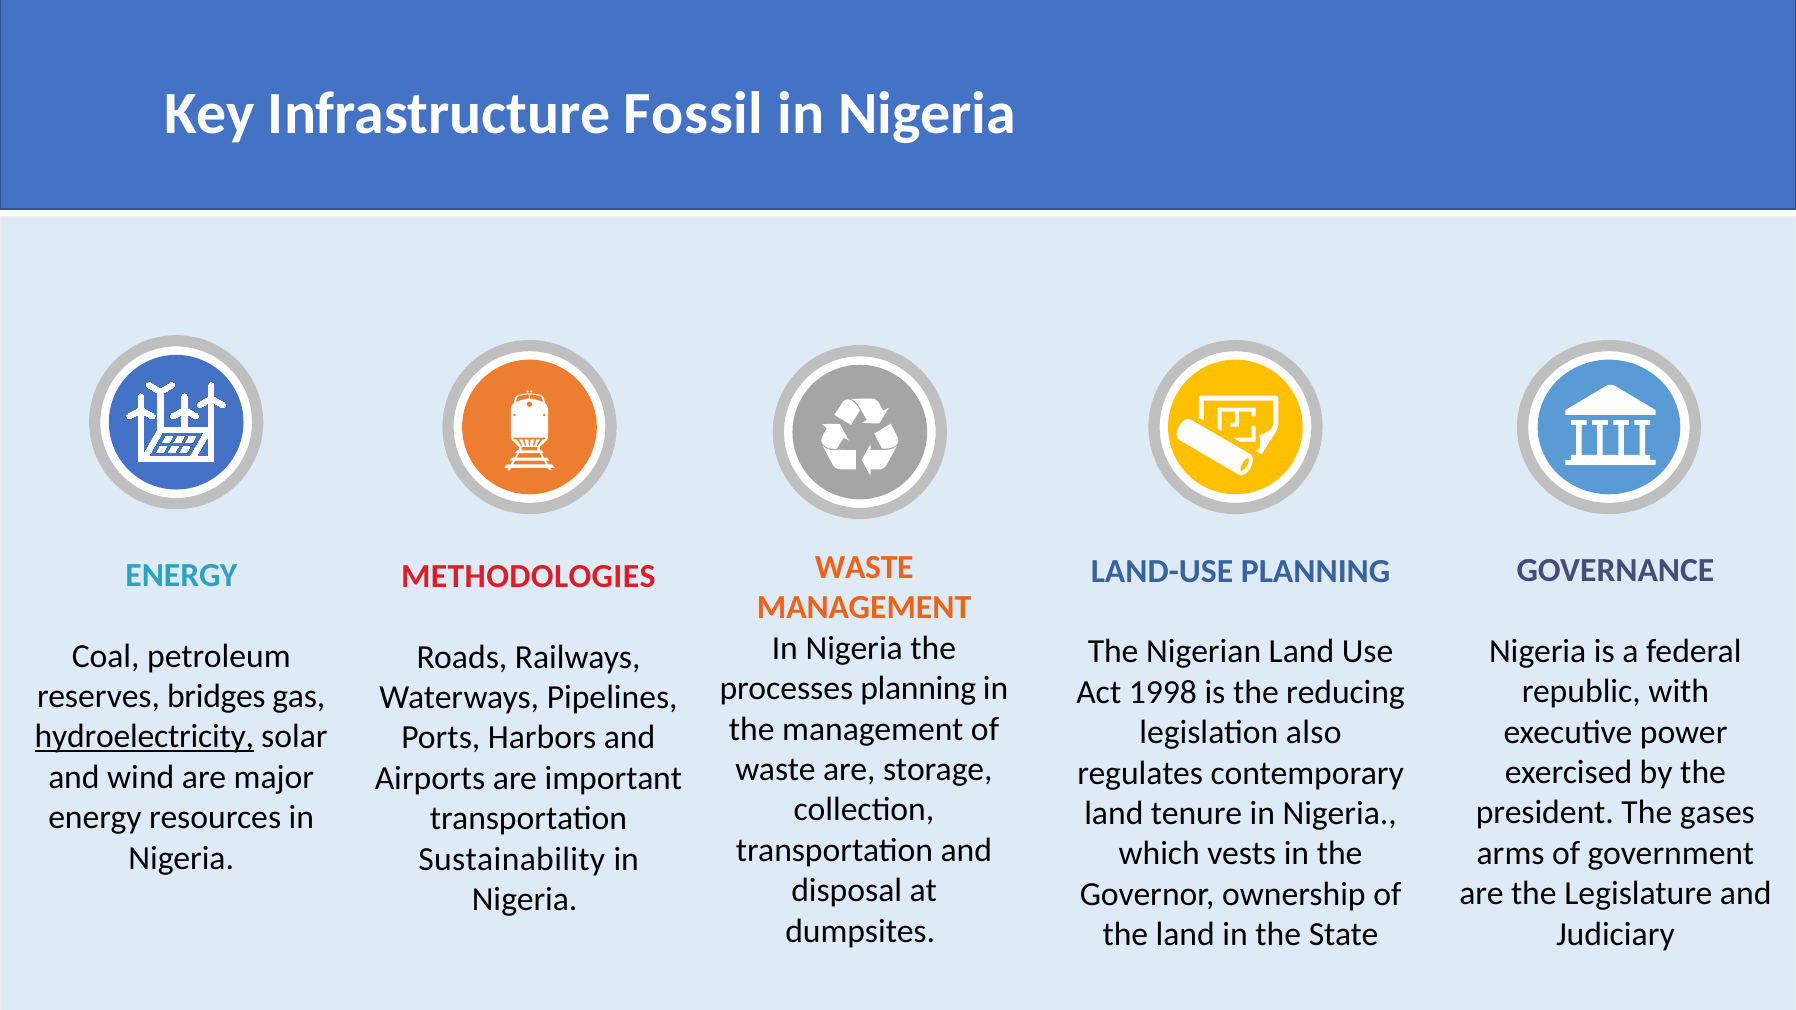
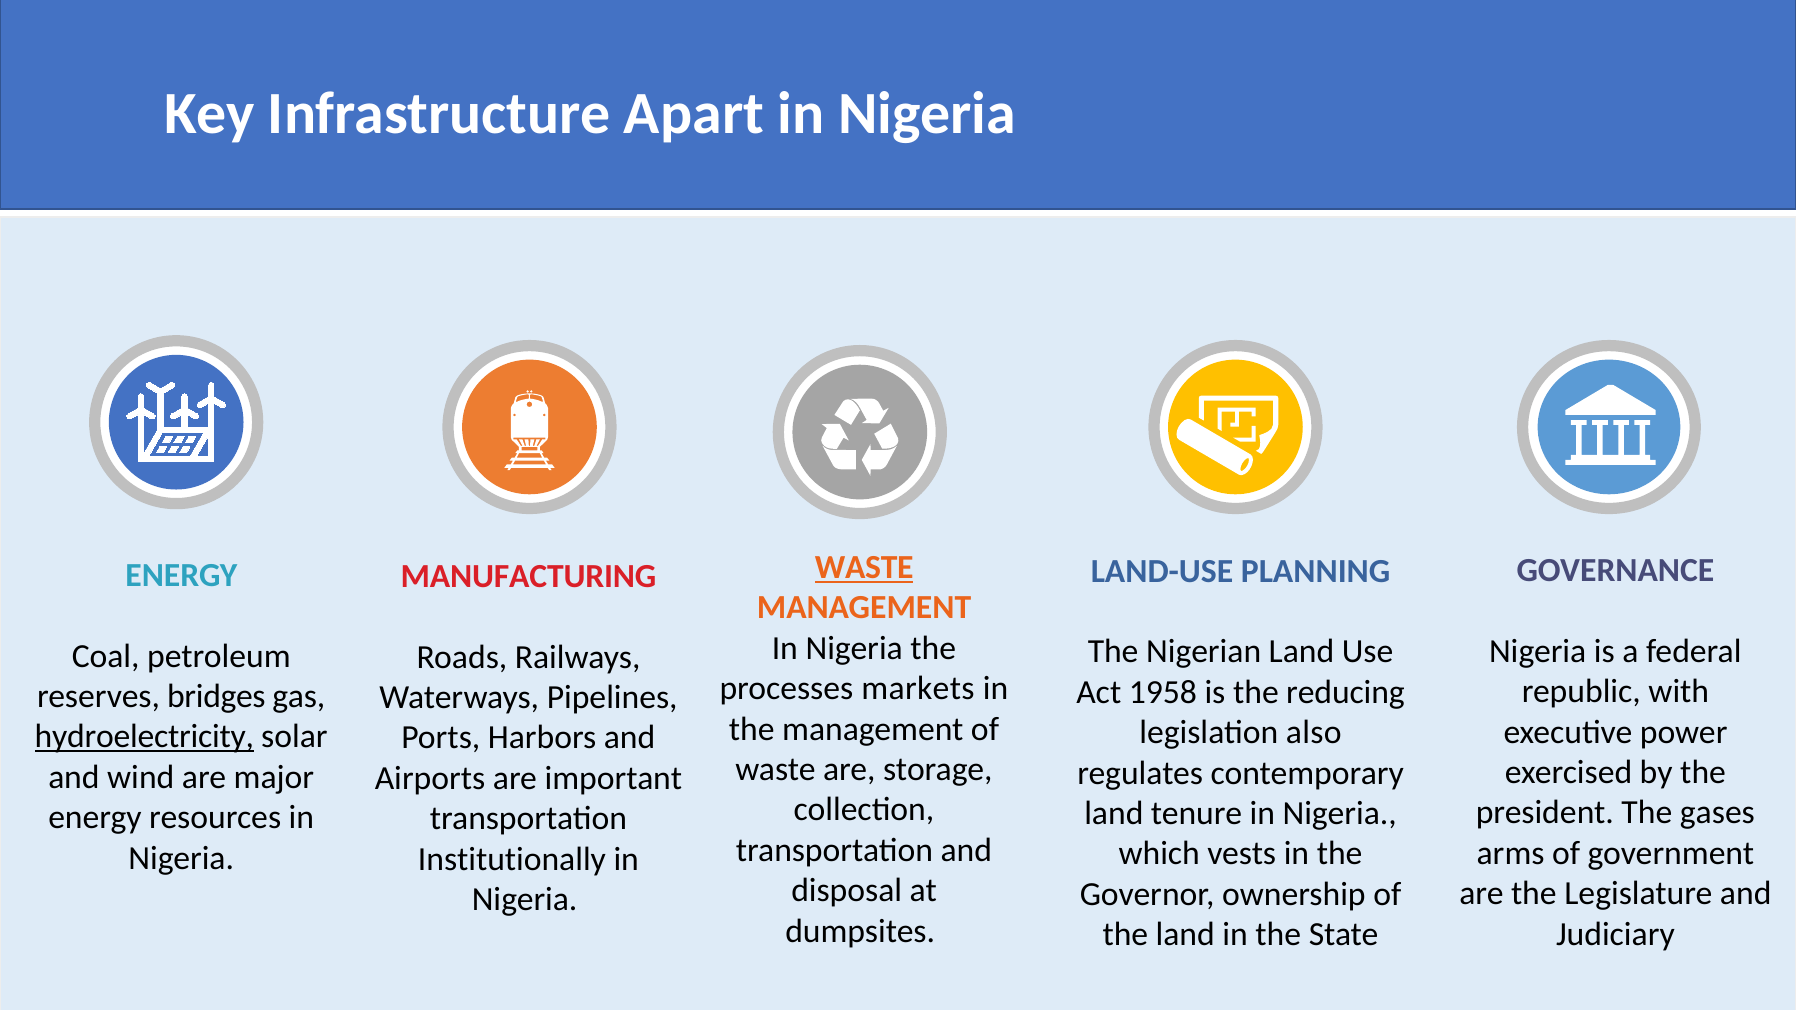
Fossil: Fossil -> Apart
WASTE at (864, 568) underline: none -> present
METHODOLOGIES: METHODOLOGIES -> MANUFACTURING
processes planning: planning -> markets
1998: 1998 -> 1958
Sustainability: Sustainability -> Institutionally
